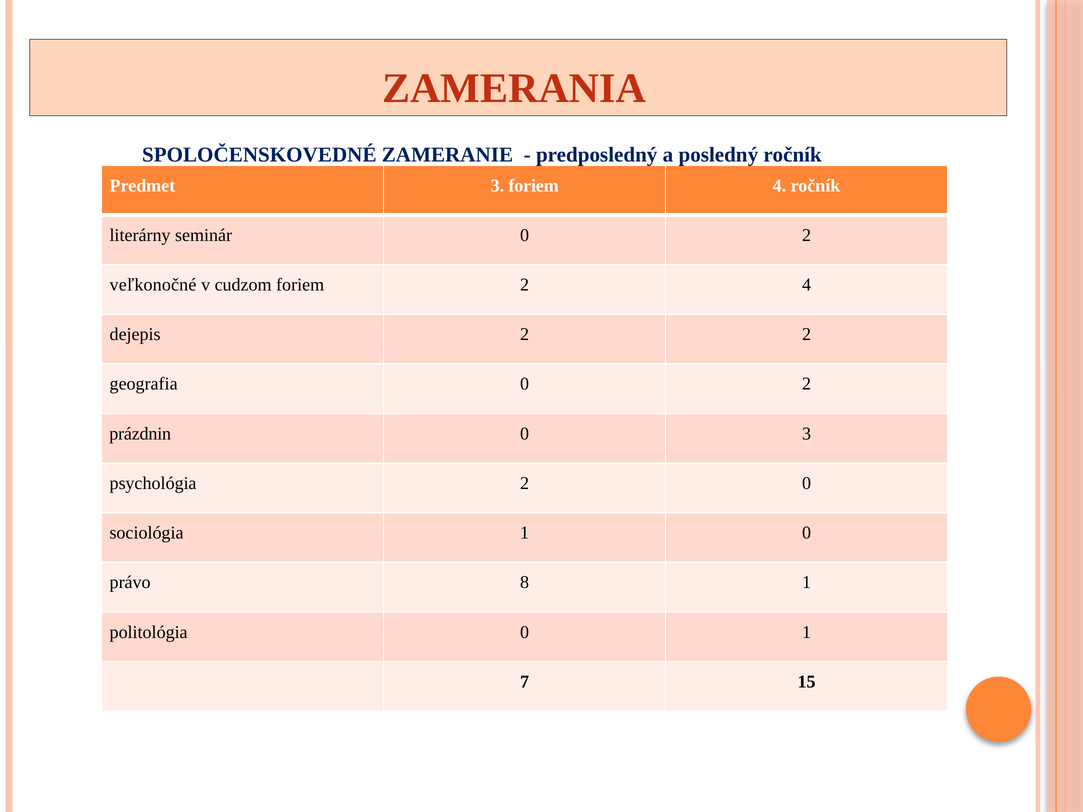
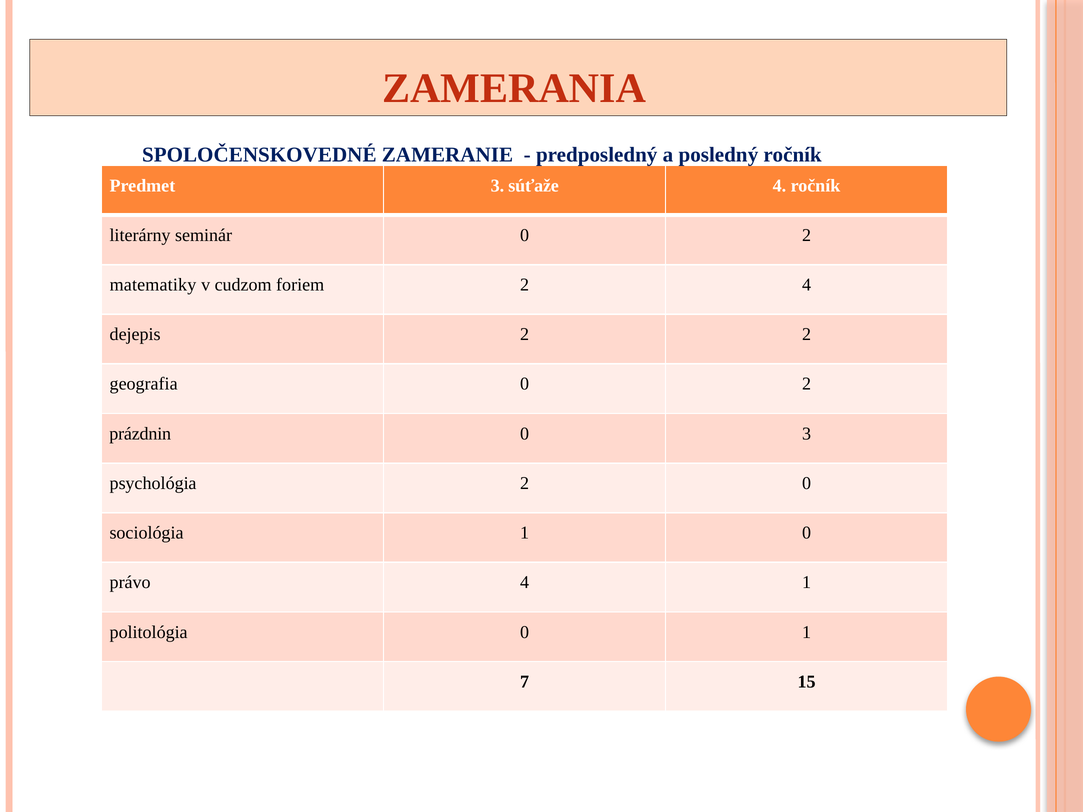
3 foriem: foriem -> súťaže
veľkonočné: veľkonočné -> matematiky
právo 8: 8 -> 4
